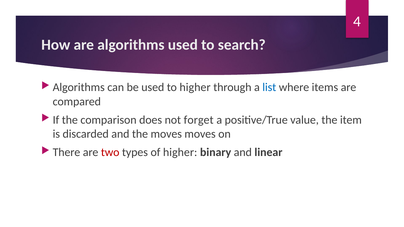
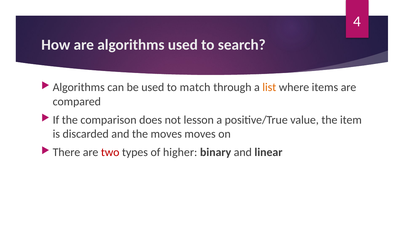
to higher: higher -> match
list colour: blue -> orange
forget: forget -> lesson
